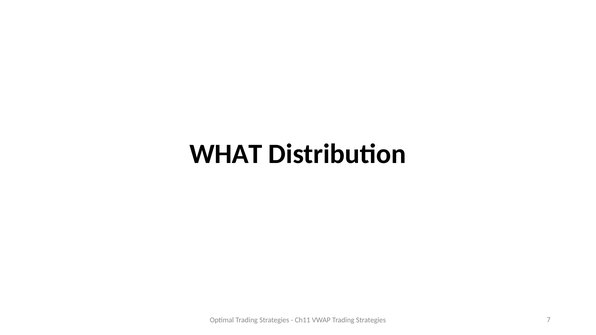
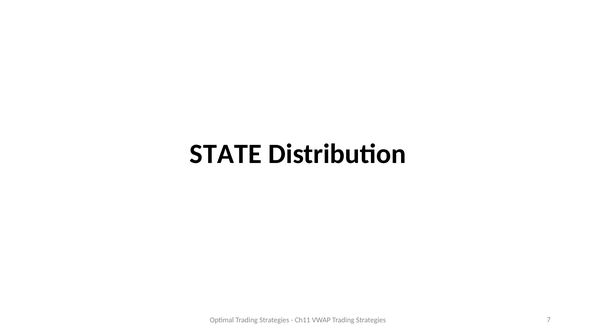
WHAT: WHAT -> STATE
